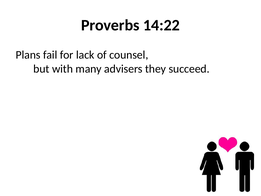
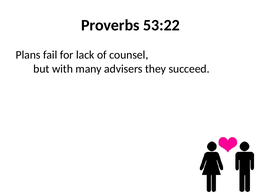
14:22: 14:22 -> 53:22
